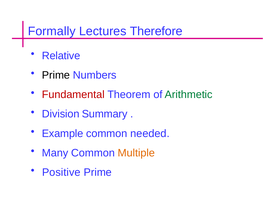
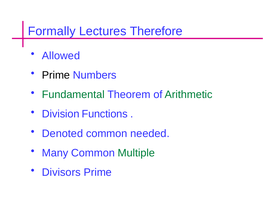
Relative: Relative -> Allowed
Fundamental colour: red -> green
Summary: Summary -> Functions
Example: Example -> Denoted
Multiple colour: orange -> green
Positive: Positive -> Divisors
